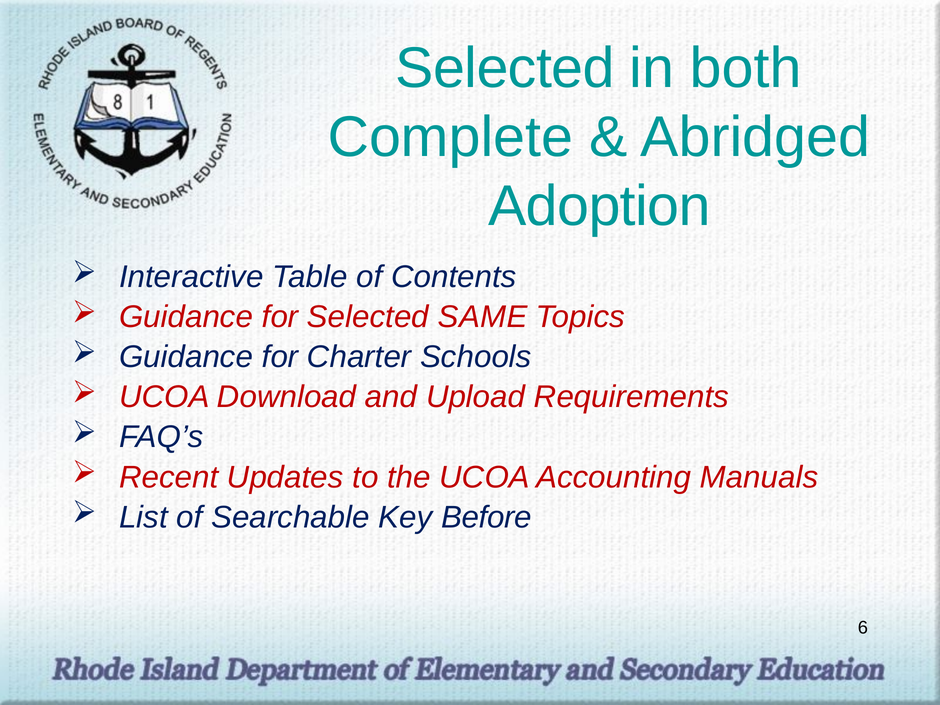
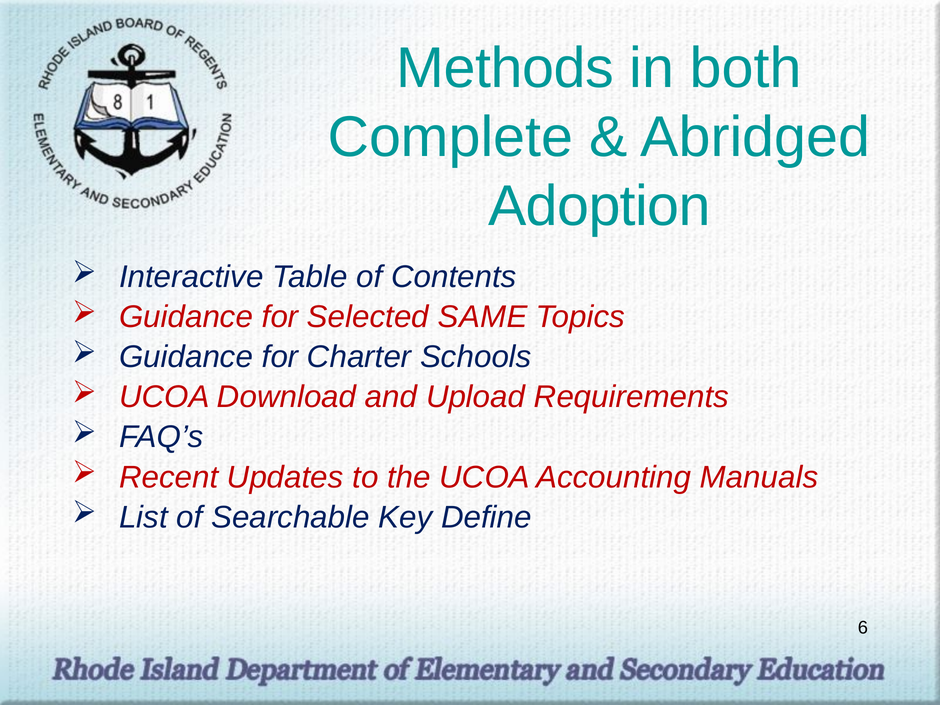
Selected at (505, 68): Selected -> Methods
Before: Before -> Define
